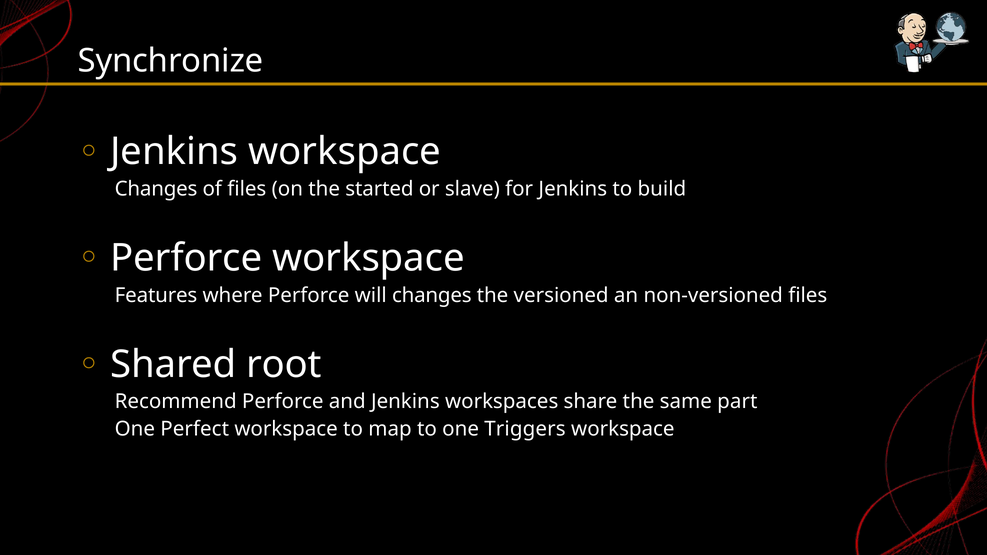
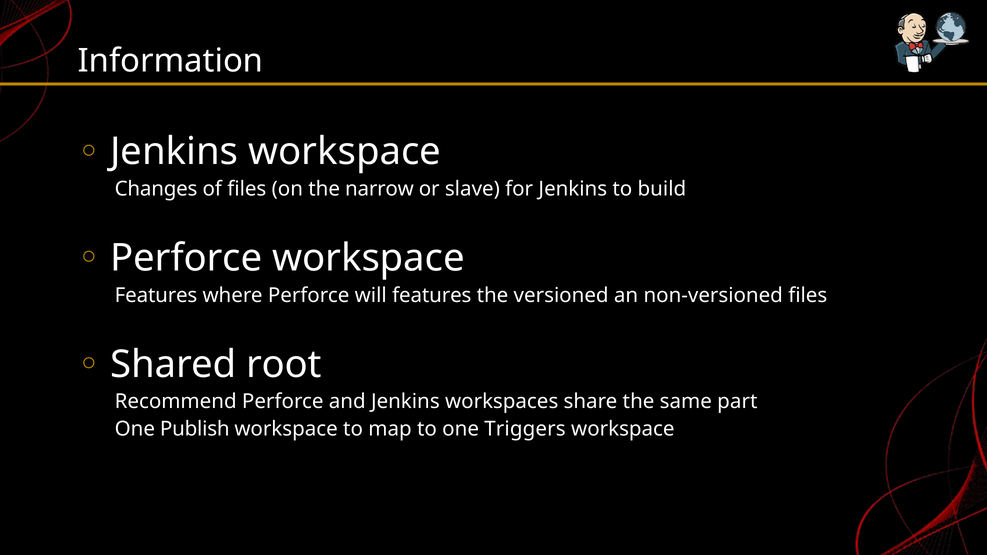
Synchronize: Synchronize -> Information
started: started -> narrow
will changes: changes -> features
Perfect: Perfect -> Publish
